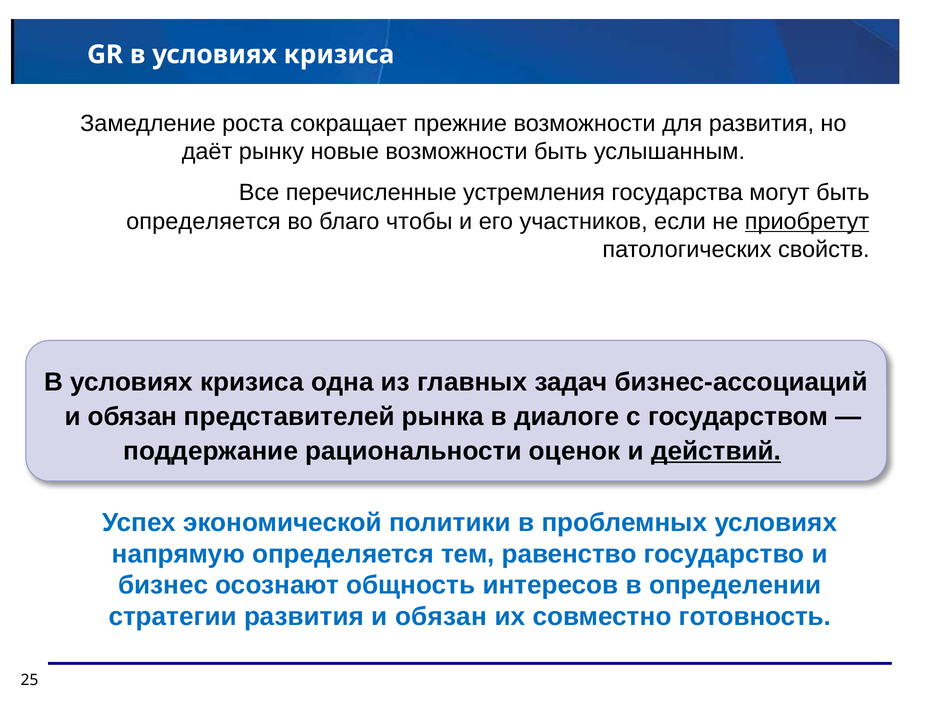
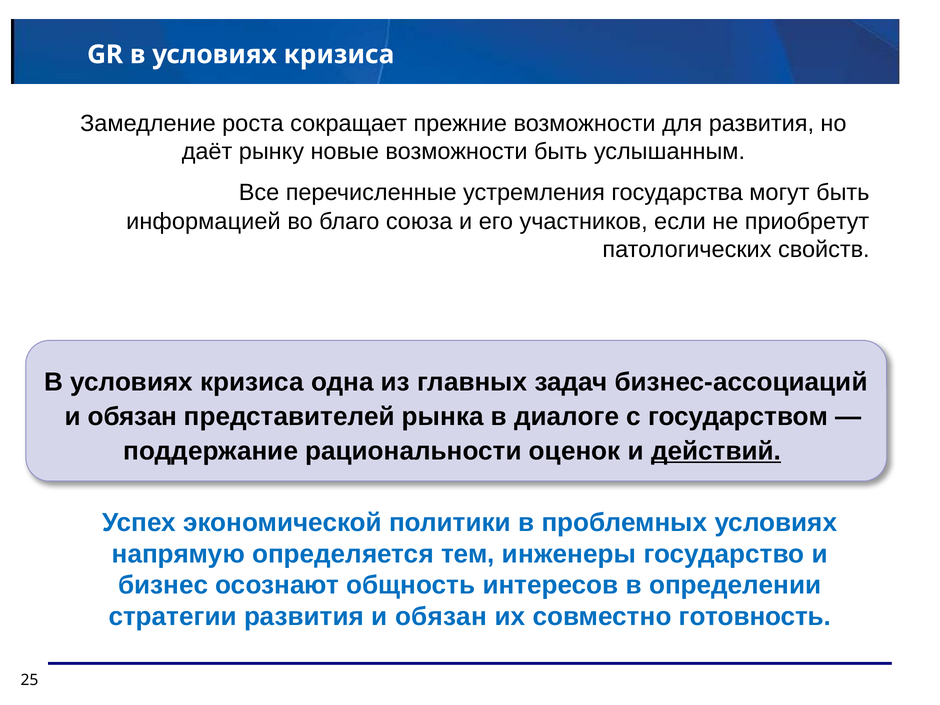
определяется at (203, 221): определяется -> информацией
чтобы: чтобы -> союза
приобретут underline: present -> none
равенство: равенство -> инженеры
